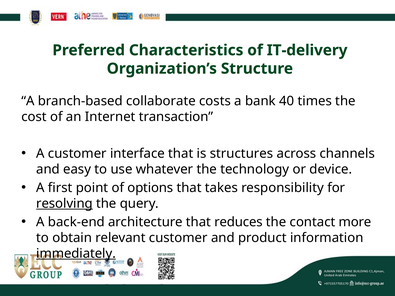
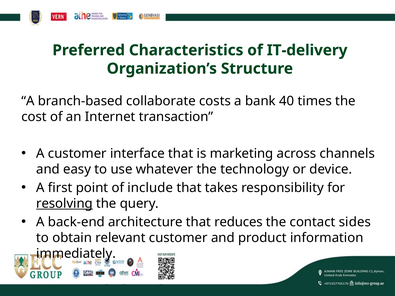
structures: structures -> marketing
options: options -> include
more: more -> sides
immediately underline: present -> none
